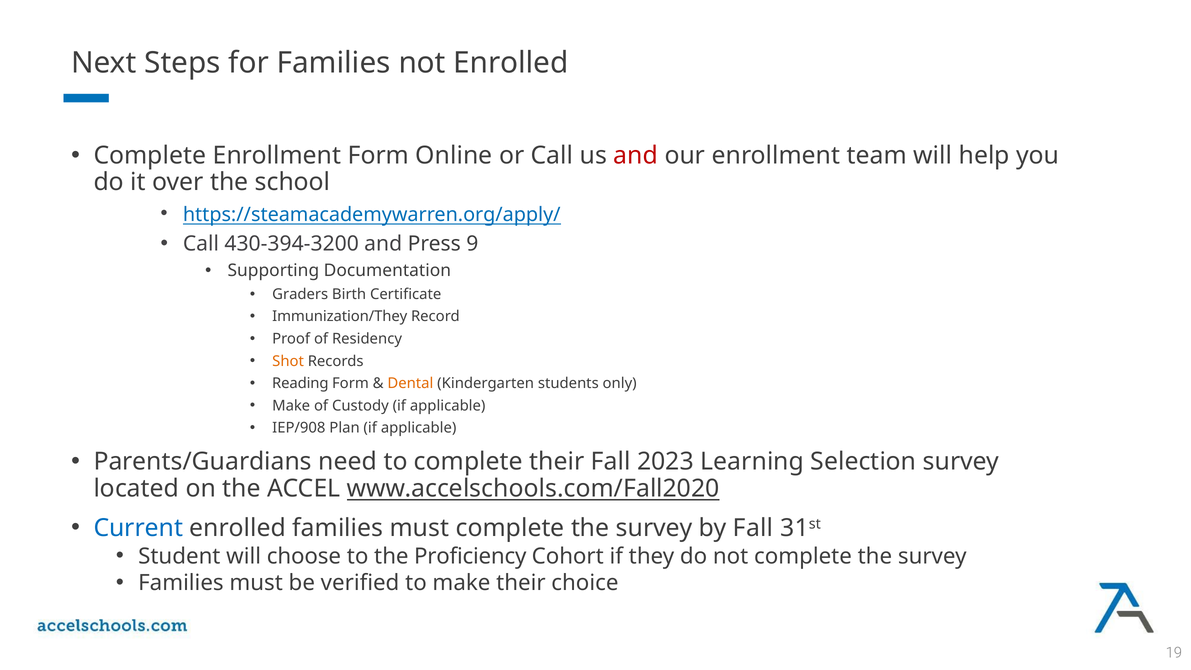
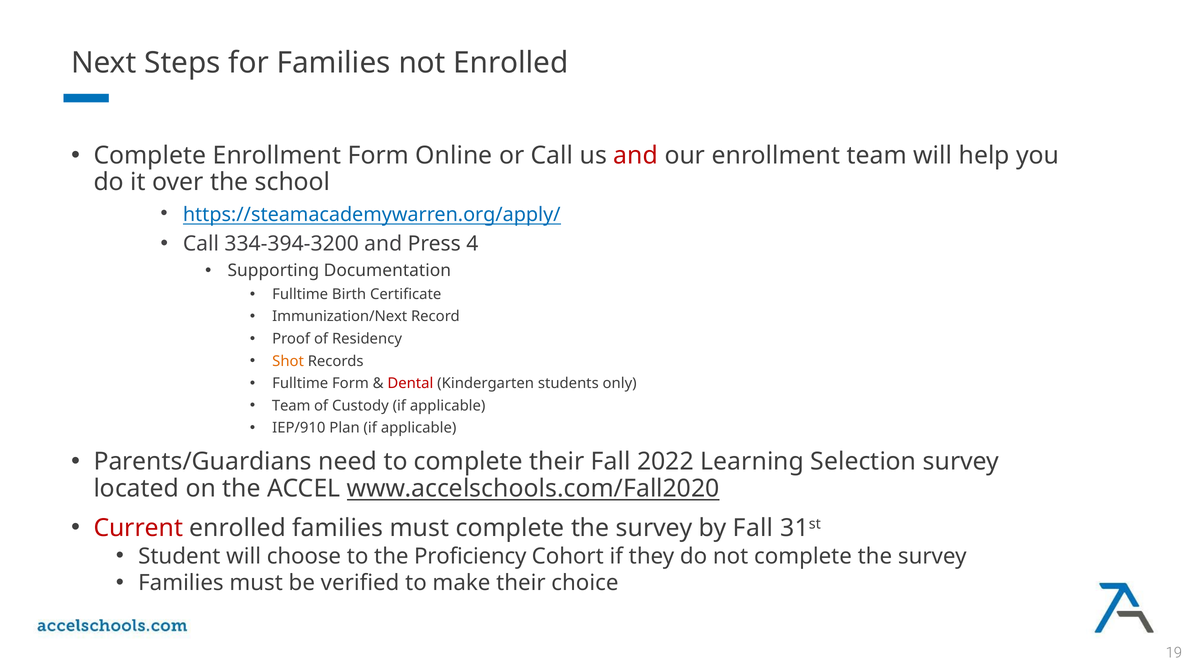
430-394-3200: 430-394-3200 -> 334-394-3200
9: 9 -> 4
Graders at (300, 294): Graders -> Fulltime
Immunization/They: Immunization/They -> Immunization/Next
Reading at (300, 383): Reading -> Fulltime
Dental colour: orange -> red
Make at (291, 406): Make -> Team
IEP/908: IEP/908 -> IEP/910
2023: 2023 -> 2022
Current colour: blue -> red
